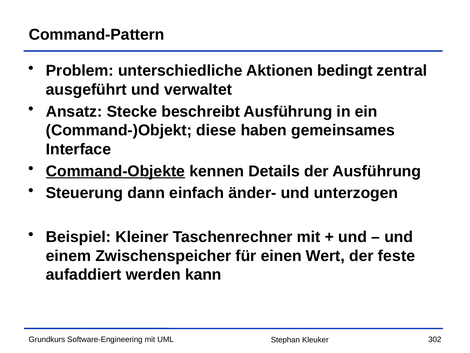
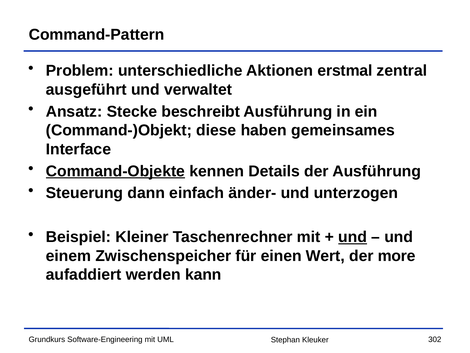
bedingt: bedingt -> erstmal
und at (353, 237) underline: none -> present
feste: feste -> more
